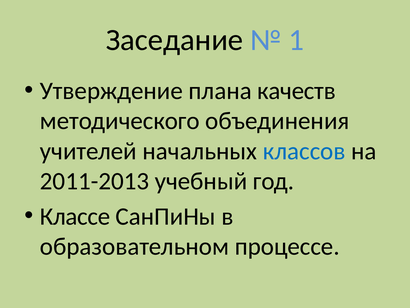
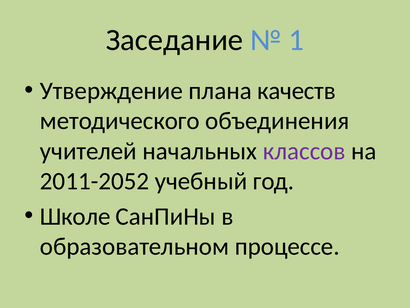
классов colour: blue -> purple
2011-2013: 2011-2013 -> 2011-2052
Классе: Классе -> Школе
